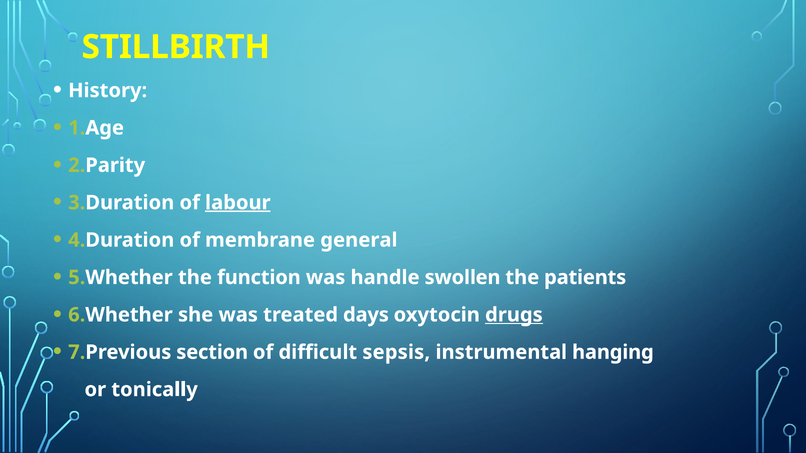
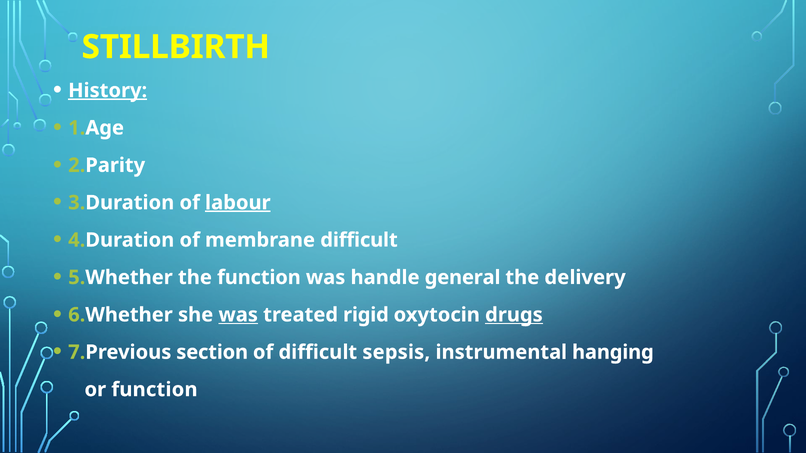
History underline: none -> present
membrane general: general -> difficult
swollen: swollen -> general
patients: patients -> delivery
was at (238, 315) underline: none -> present
days: days -> rigid
or tonically: tonically -> function
